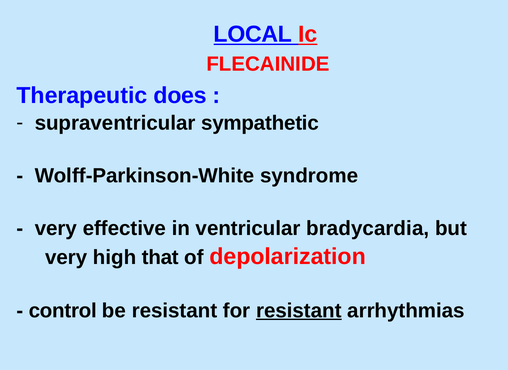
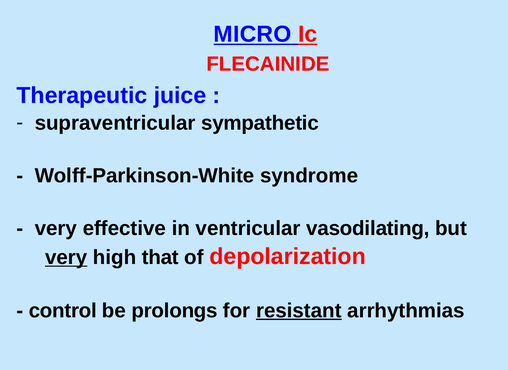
LOCAL: LOCAL -> MICRO
does: does -> juice
bradycardia: bradycardia -> vasodilating
very at (66, 257) underline: none -> present
be resistant: resistant -> prolongs
